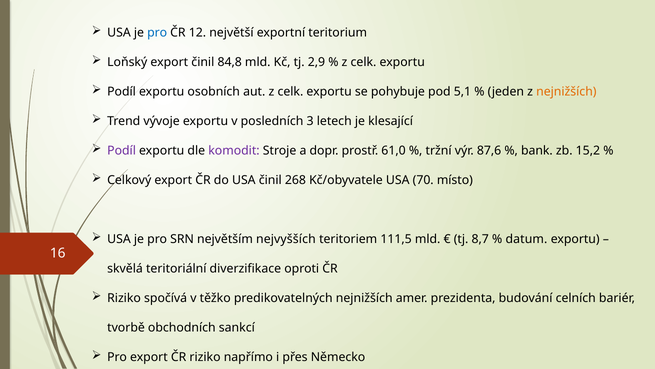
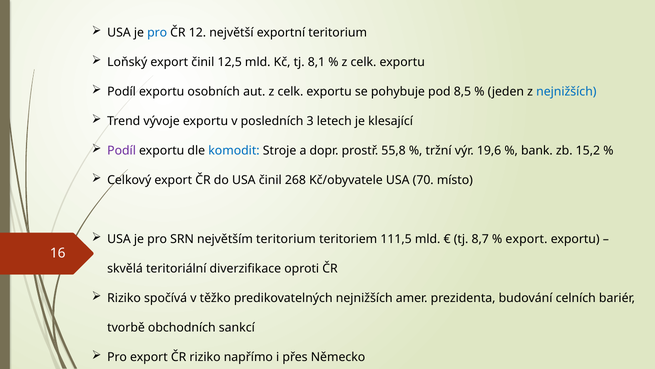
84,8: 84,8 -> 12,5
2,9: 2,9 -> 8,1
5,1: 5,1 -> 8,5
nejnižších at (566, 92) colour: orange -> blue
komodit colour: purple -> blue
61,0: 61,0 -> 55,8
87,6: 87,6 -> 19,6
největším nejvyšších: nejvyšších -> teritorium
datum at (526, 239): datum -> export
